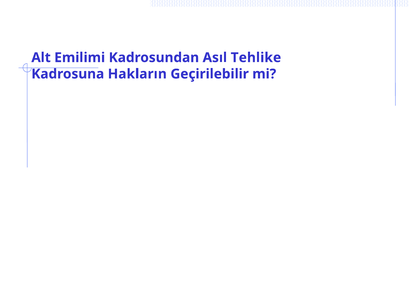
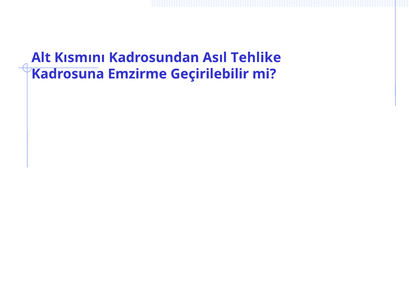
Emilimi: Emilimi -> Kısmını
Hakların: Hakların -> Emzirme
